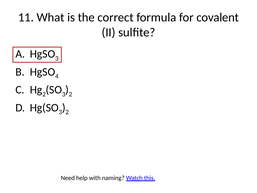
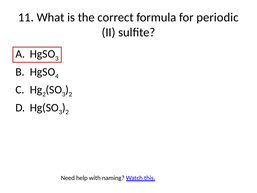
covalent: covalent -> periodic
